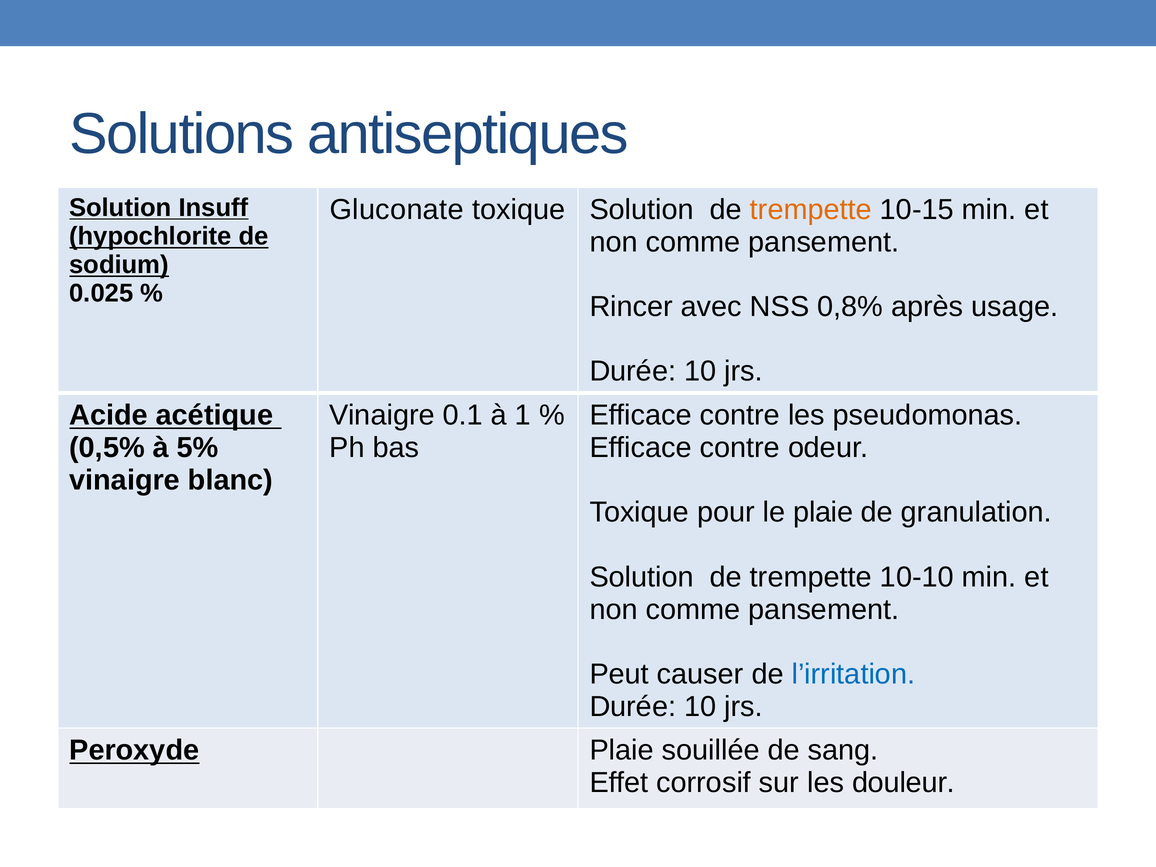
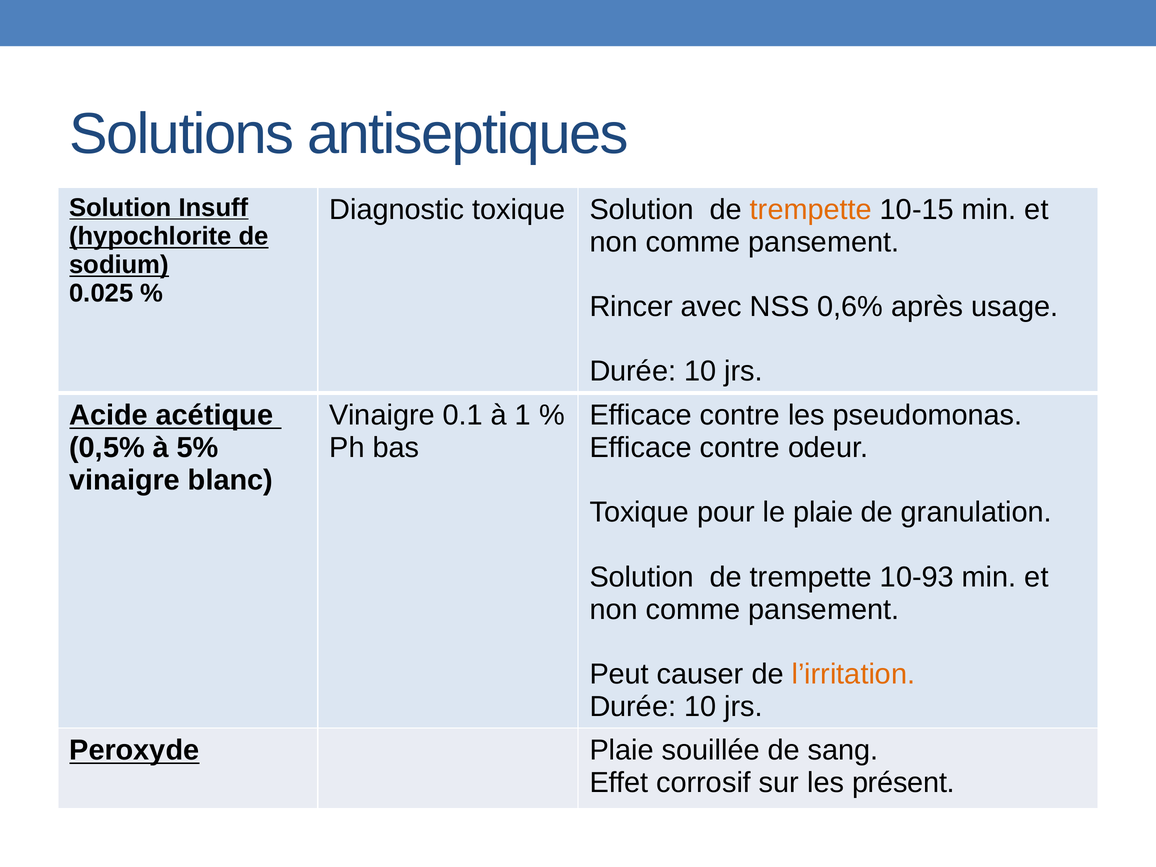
Gluconate: Gluconate -> Diagnostic
0,8%: 0,8% -> 0,6%
10-10: 10-10 -> 10-93
l’irritation colour: blue -> orange
douleur: douleur -> présent
